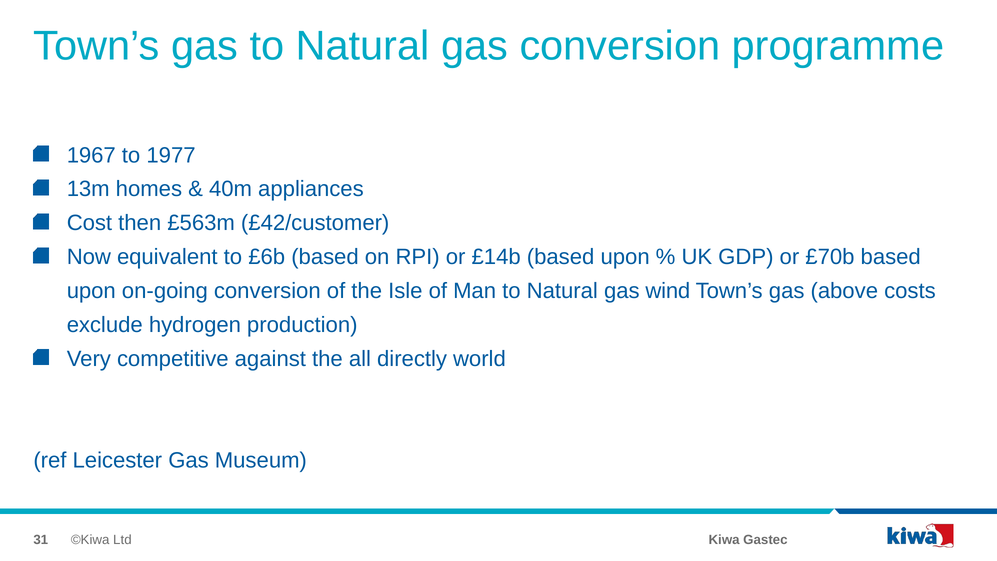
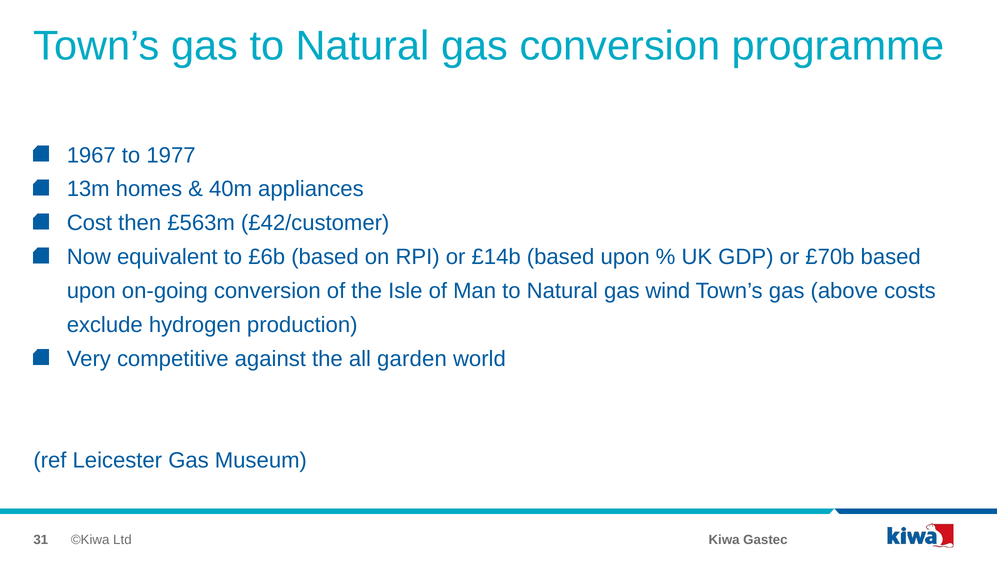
directly: directly -> garden
